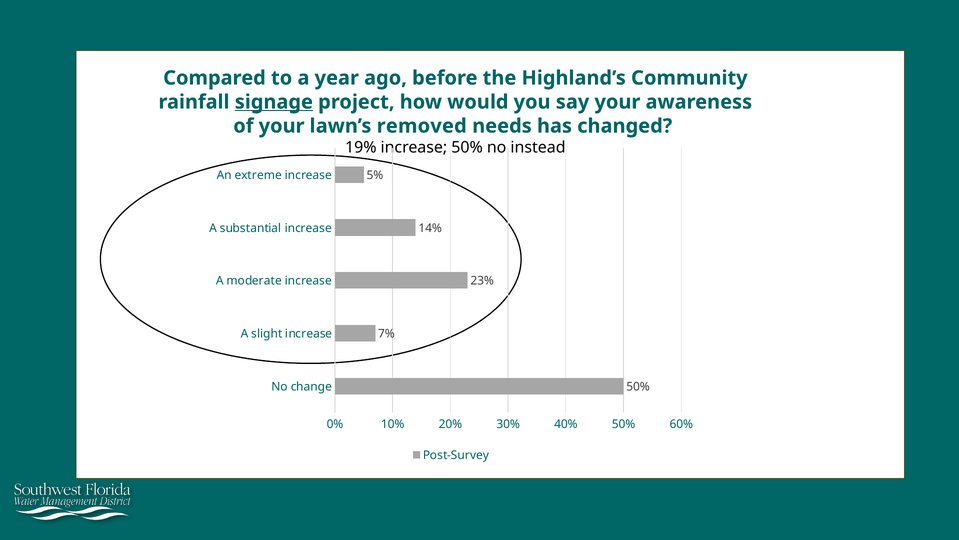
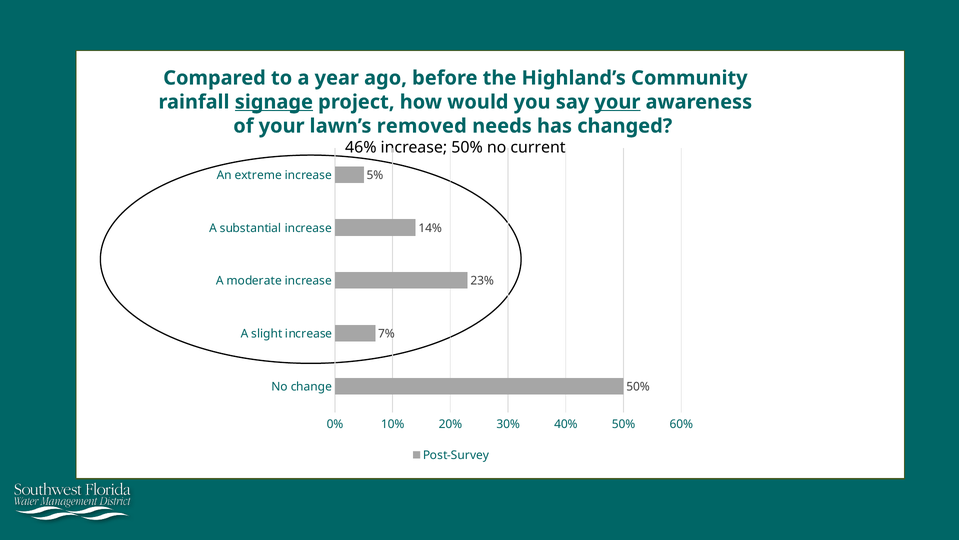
your at (617, 102) underline: none -> present
19%: 19% -> 46%
instead: instead -> current
